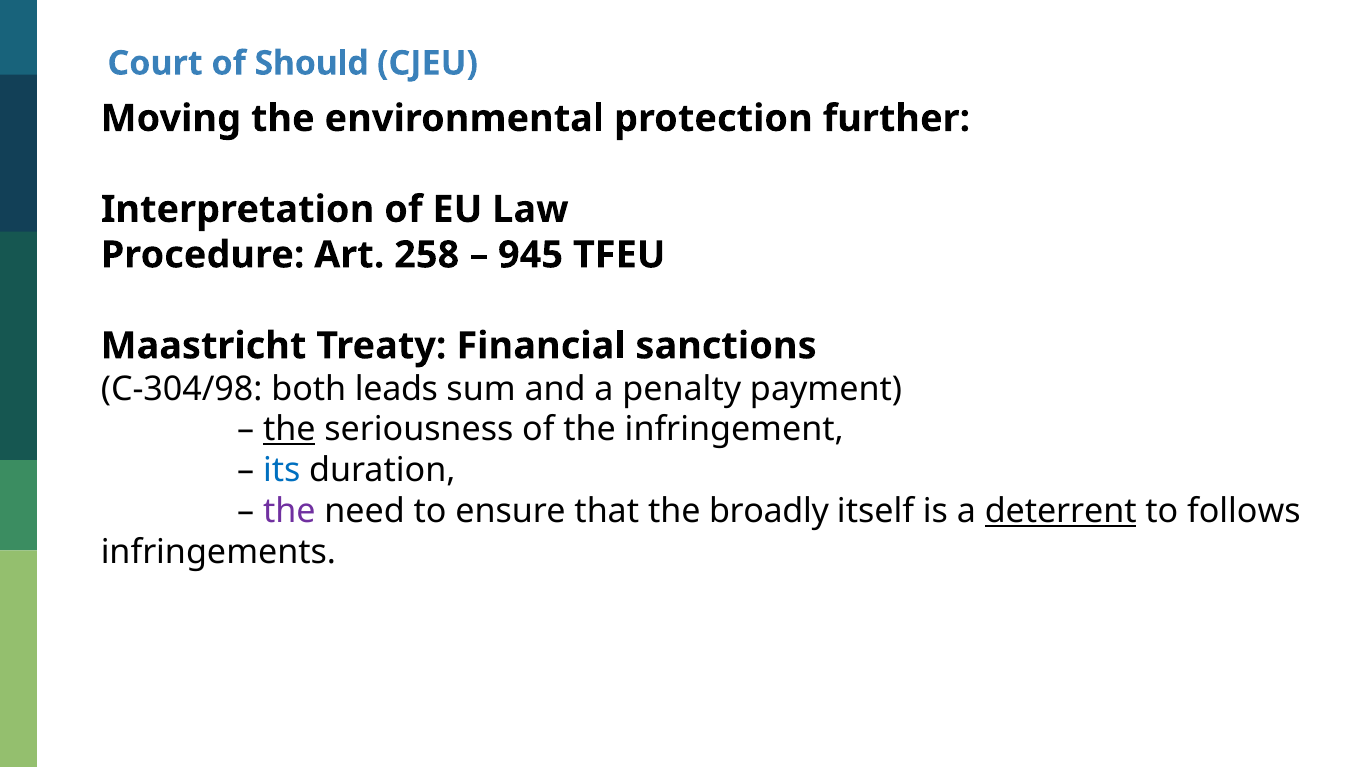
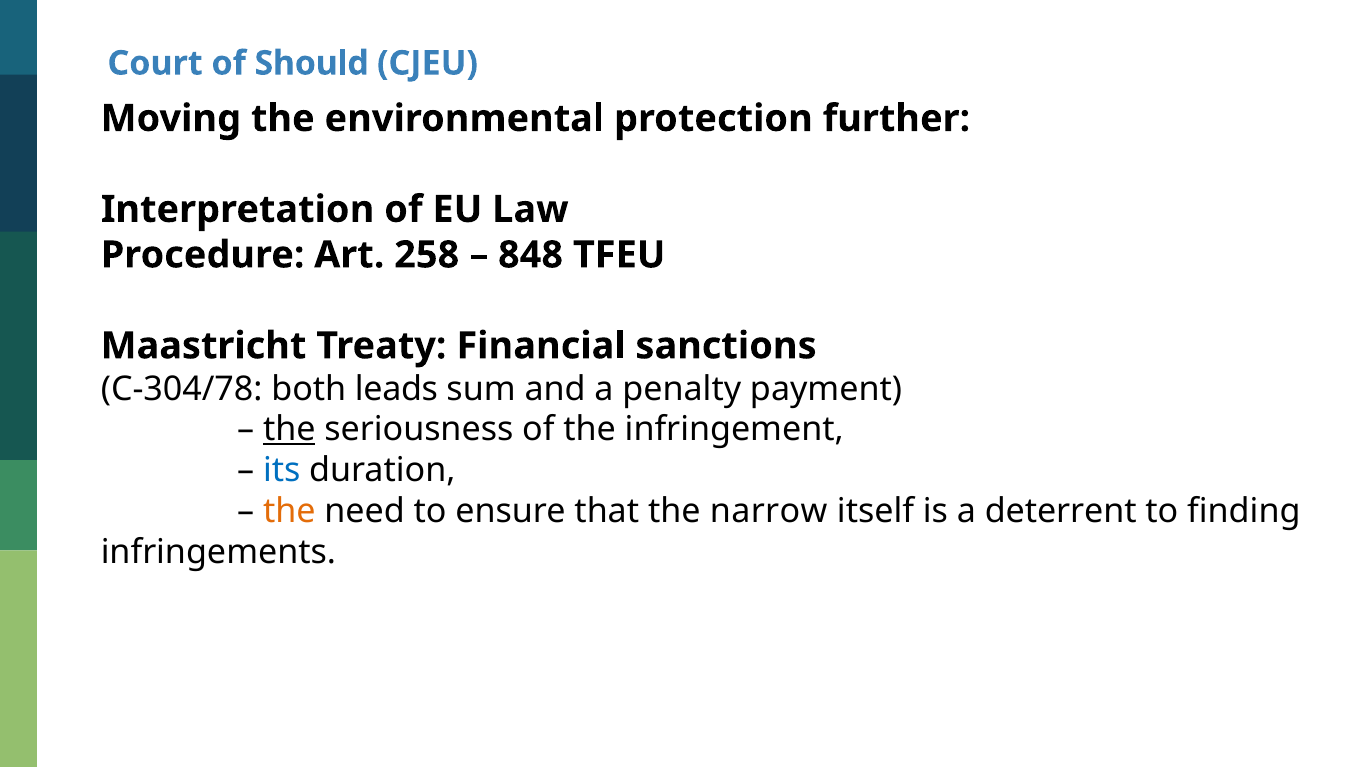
945: 945 -> 848
C-304/98: C-304/98 -> C-304/78
the at (289, 511) colour: purple -> orange
broadly: broadly -> narrow
deterrent underline: present -> none
follows: follows -> finding
